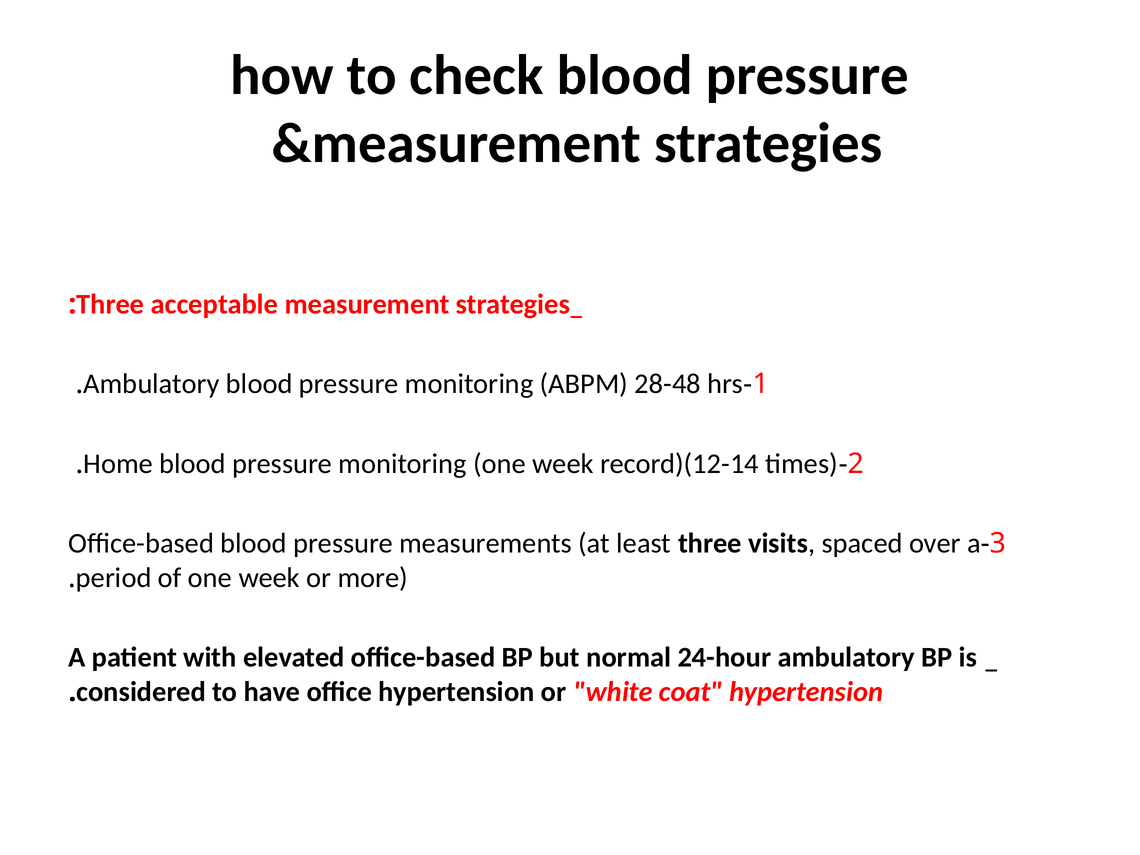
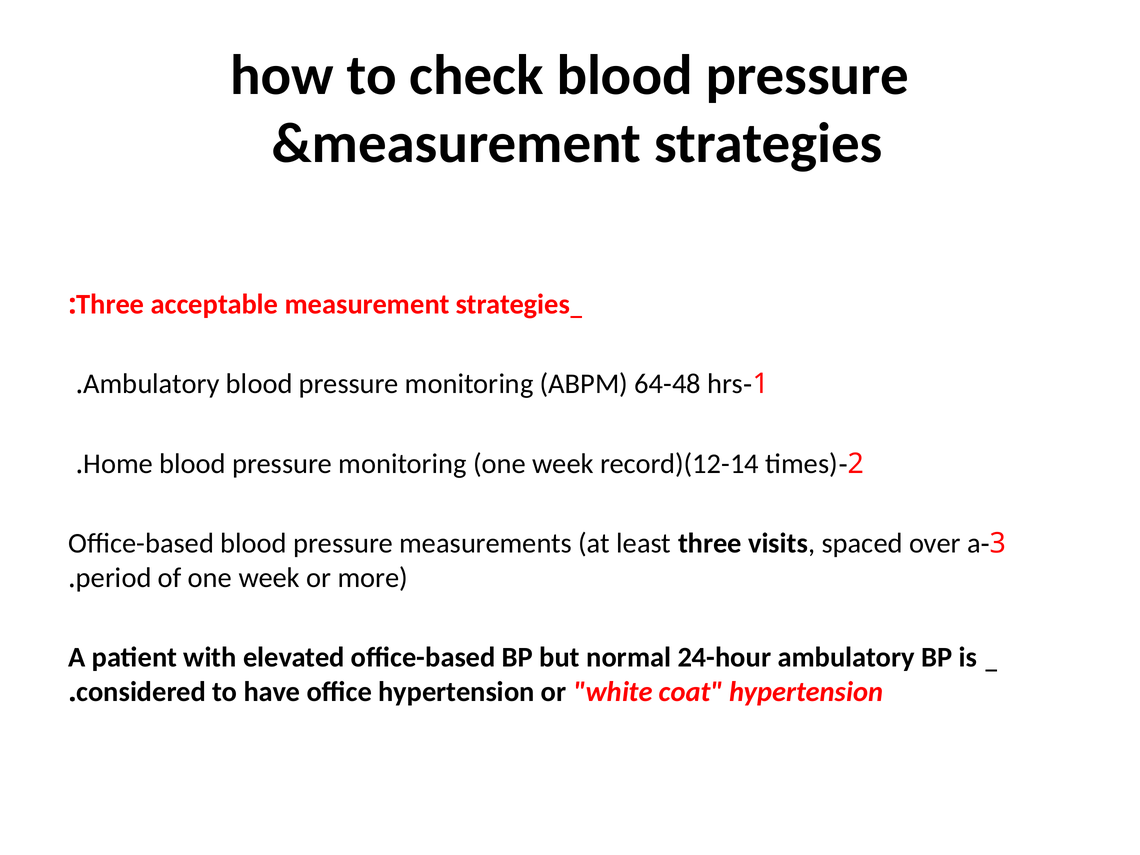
28-48: 28-48 -> 64-48
